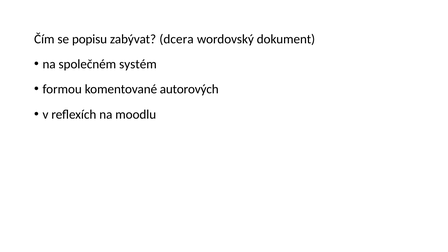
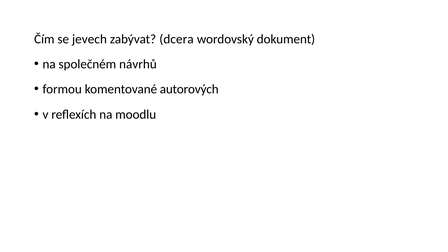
popisu: popisu -> jevech
systém: systém -> návrhů
